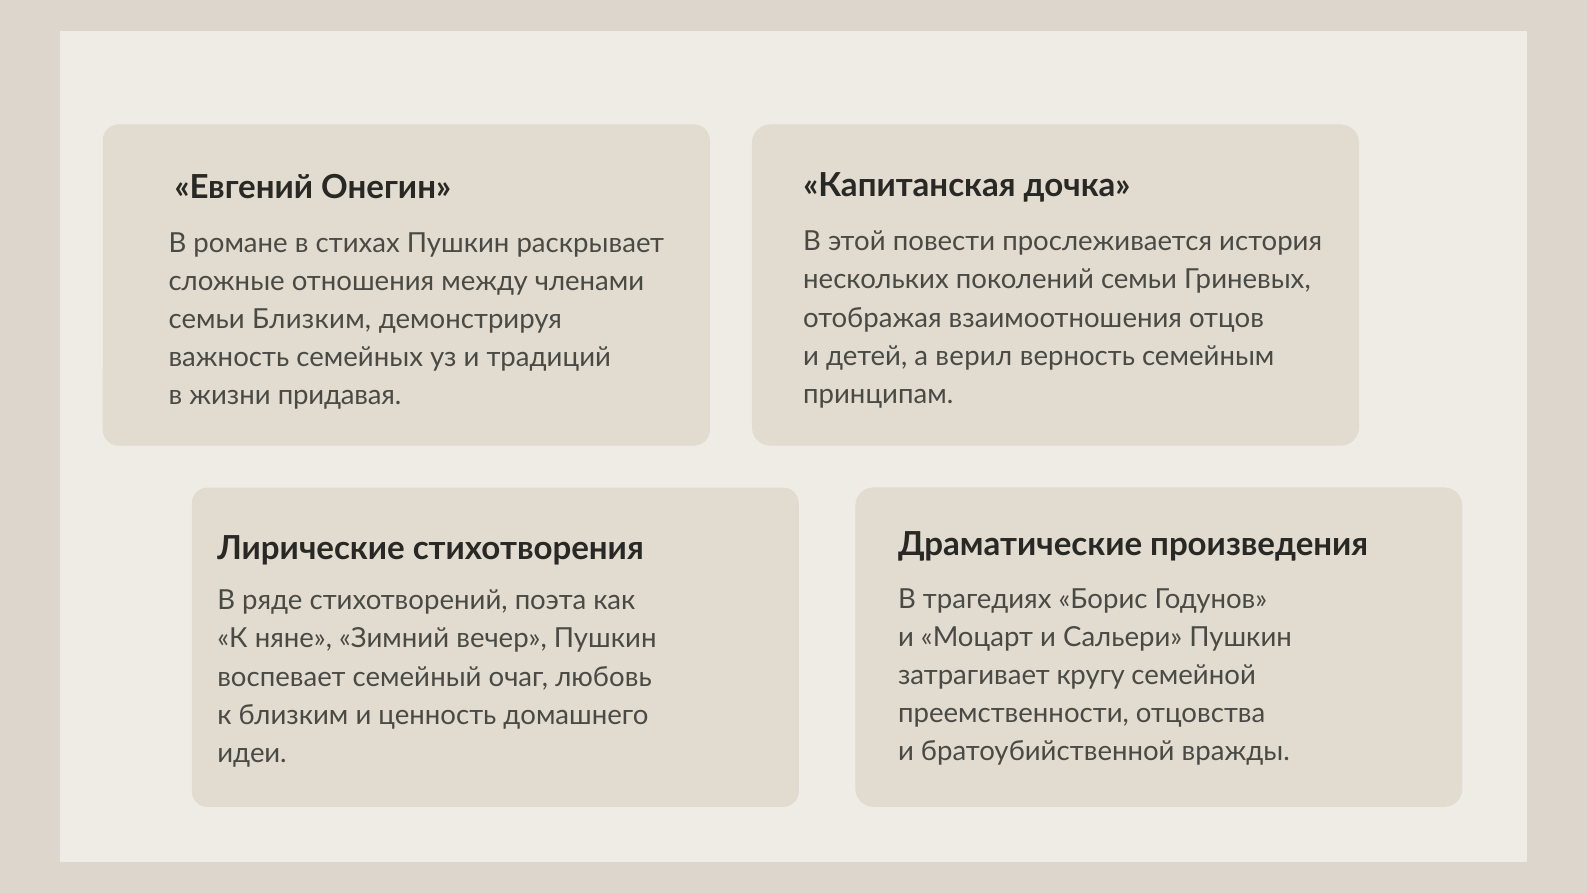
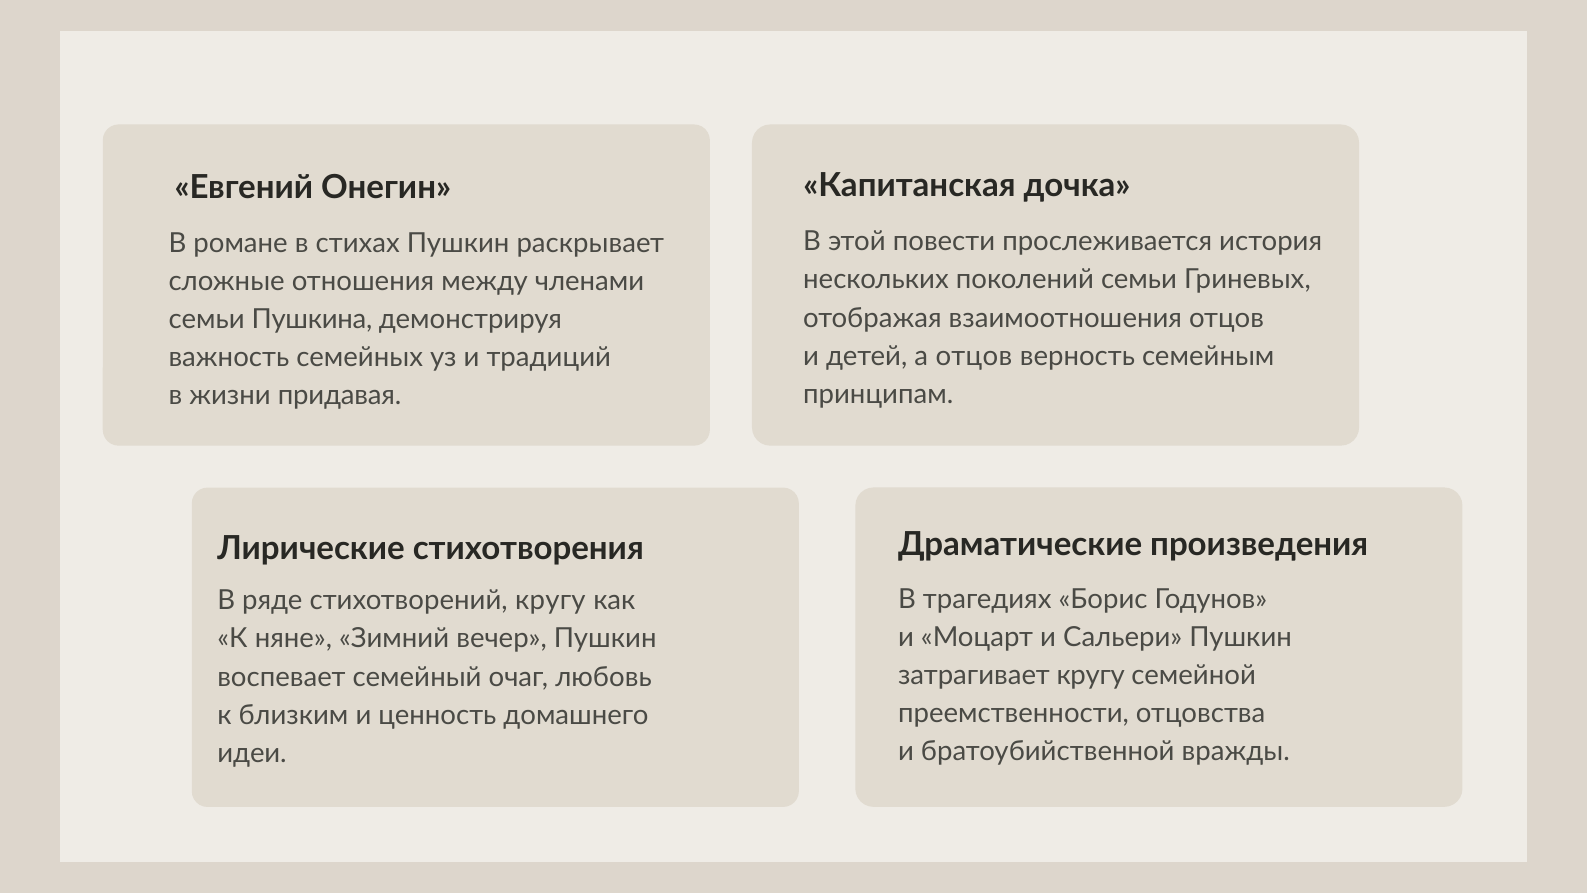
семьи Близким: Близким -> Пушкина
а верил: верил -> отцов
стихотворений поэта: поэта -> кругу
